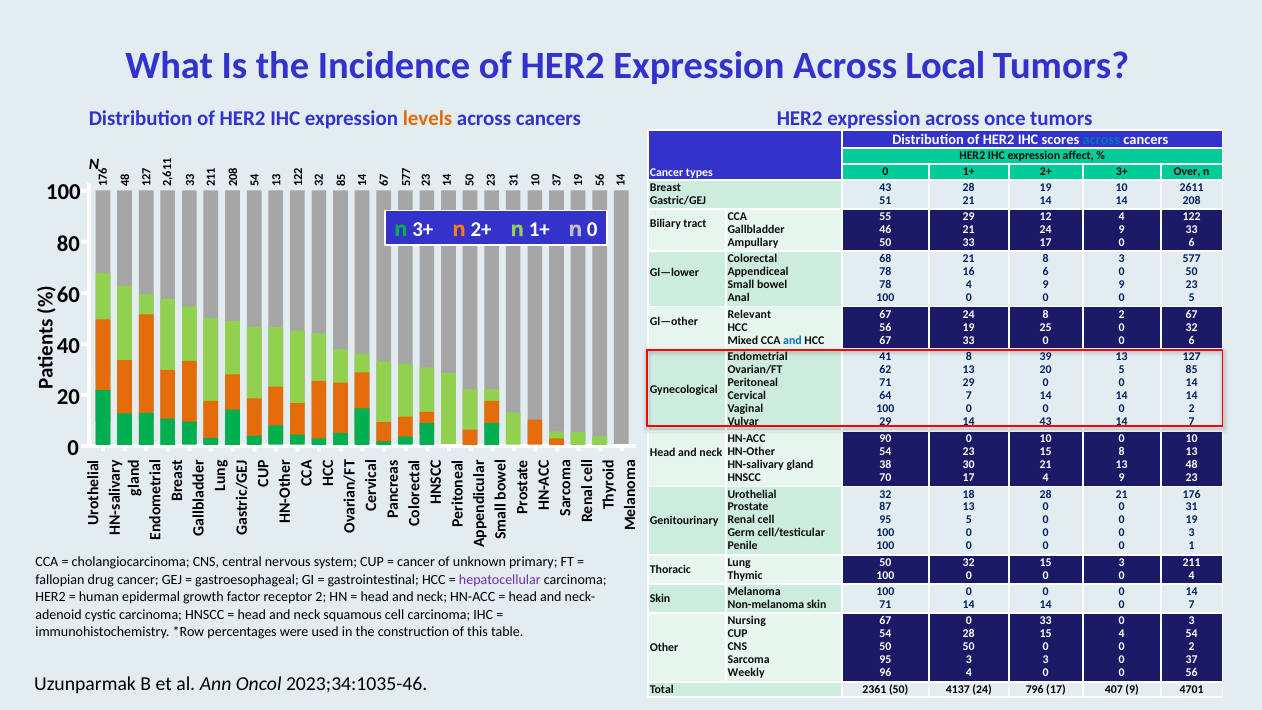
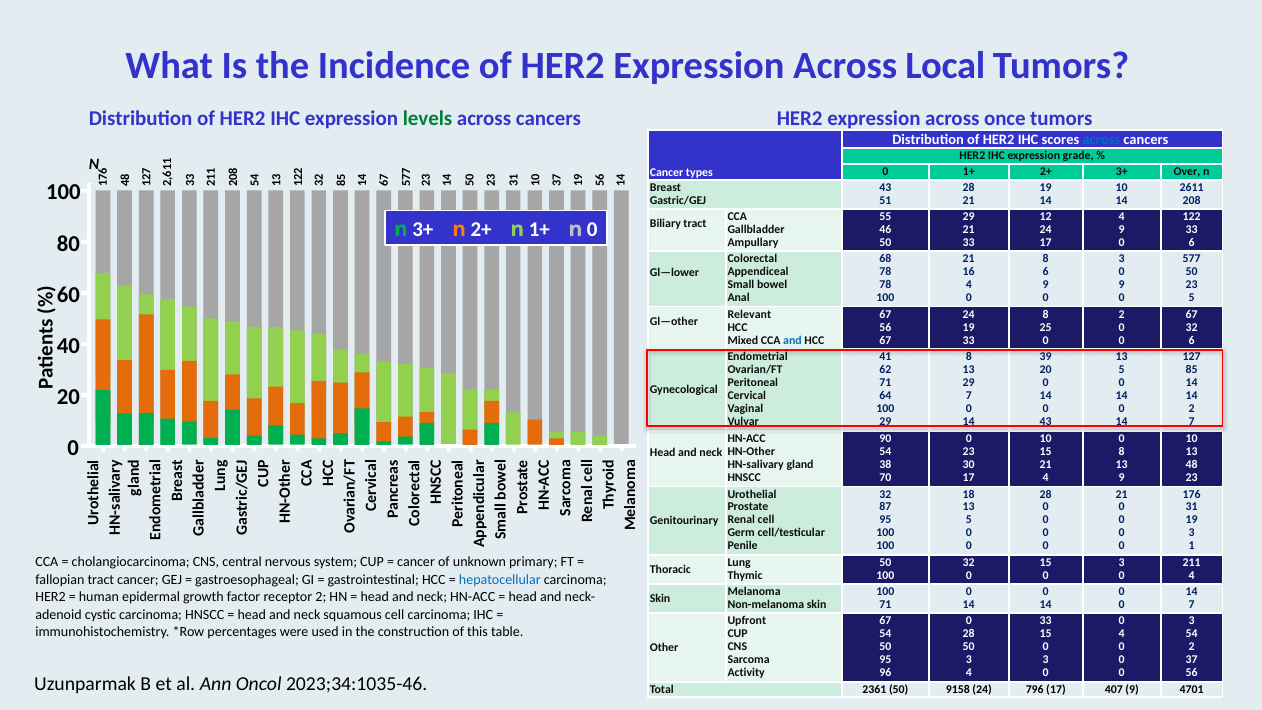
levels colour: orange -> green
affect: affect -> grade
fallopian drug: drug -> tract
hepatocellular colour: purple -> blue
Nursing: Nursing -> Upfront
Weekly: Weekly -> Activity
4137: 4137 -> 9158
